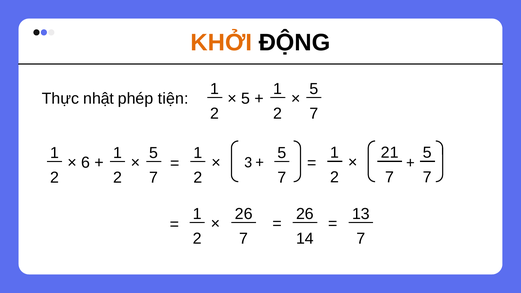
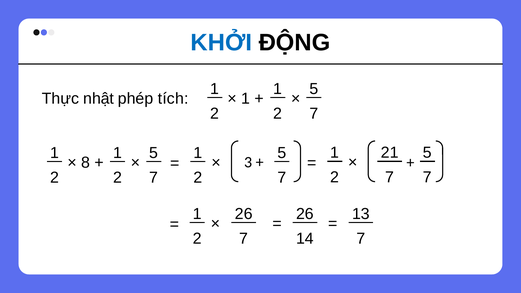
KHỞI colour: orange -> blue
tiện: tiện -> tích
5 at (246, 99): 5 -> 1
6: 6 -> 8
